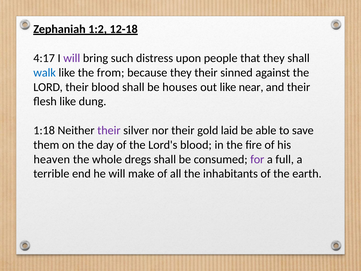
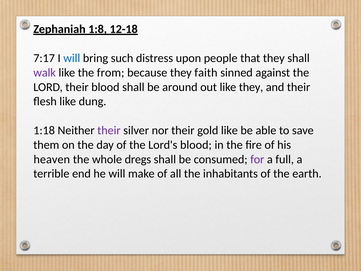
1:2: 1:2 -> 1:8
4:17: 4:17 -> 7:17
will at (72, 58) colour: purple -> blue
walk colour: blue -> purple
they their: their -> faith
houses: houses -> around
like near: near -> they
gold laid: laid -> like
